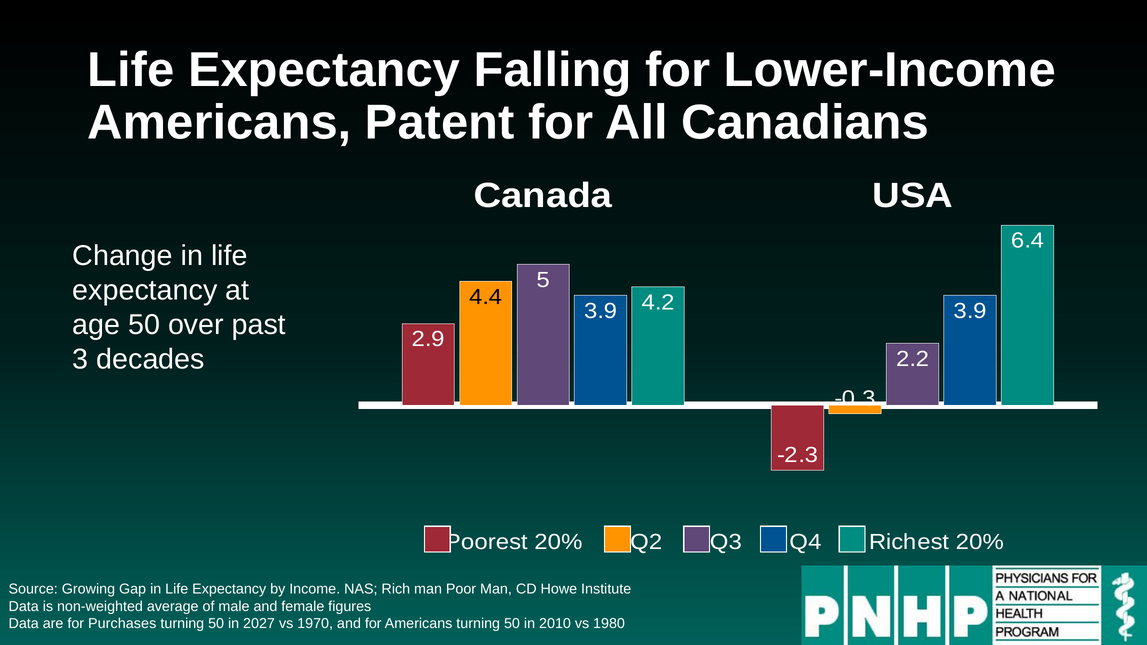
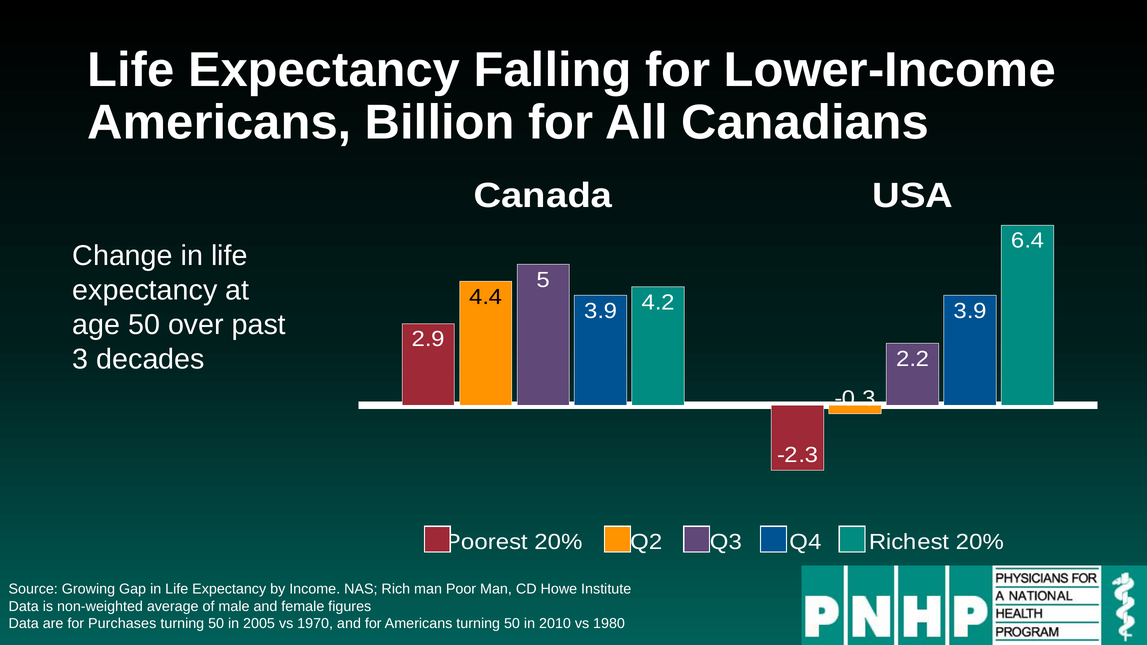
Patent: Patent -> Billion
2027: 2027 -> 2005
